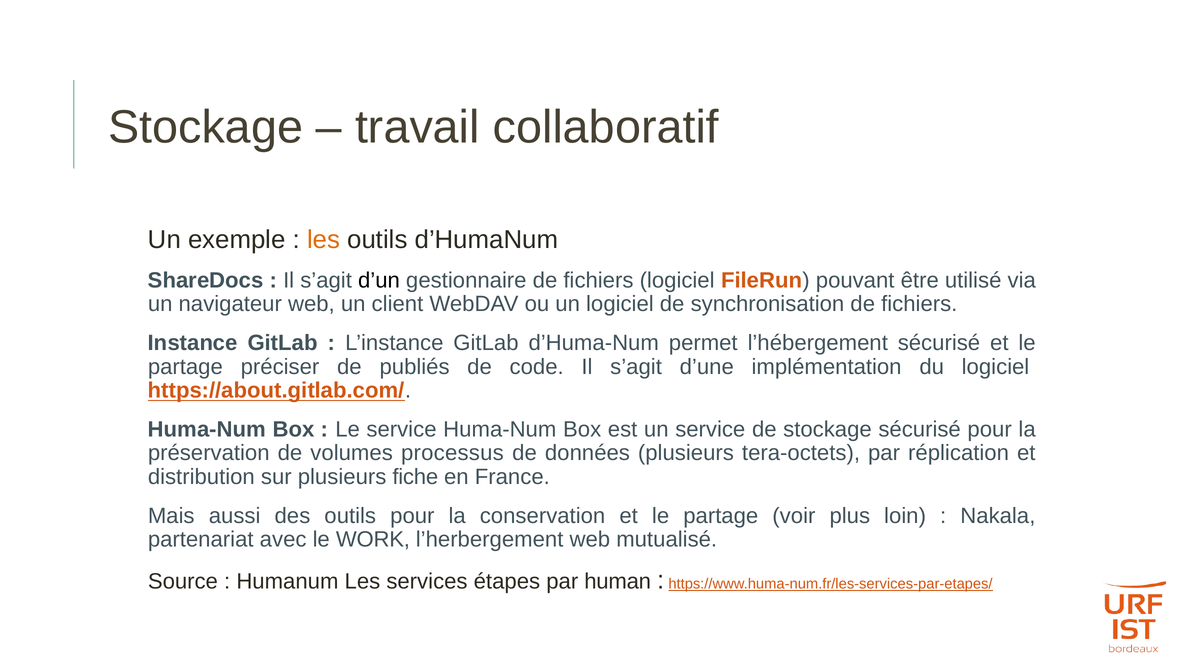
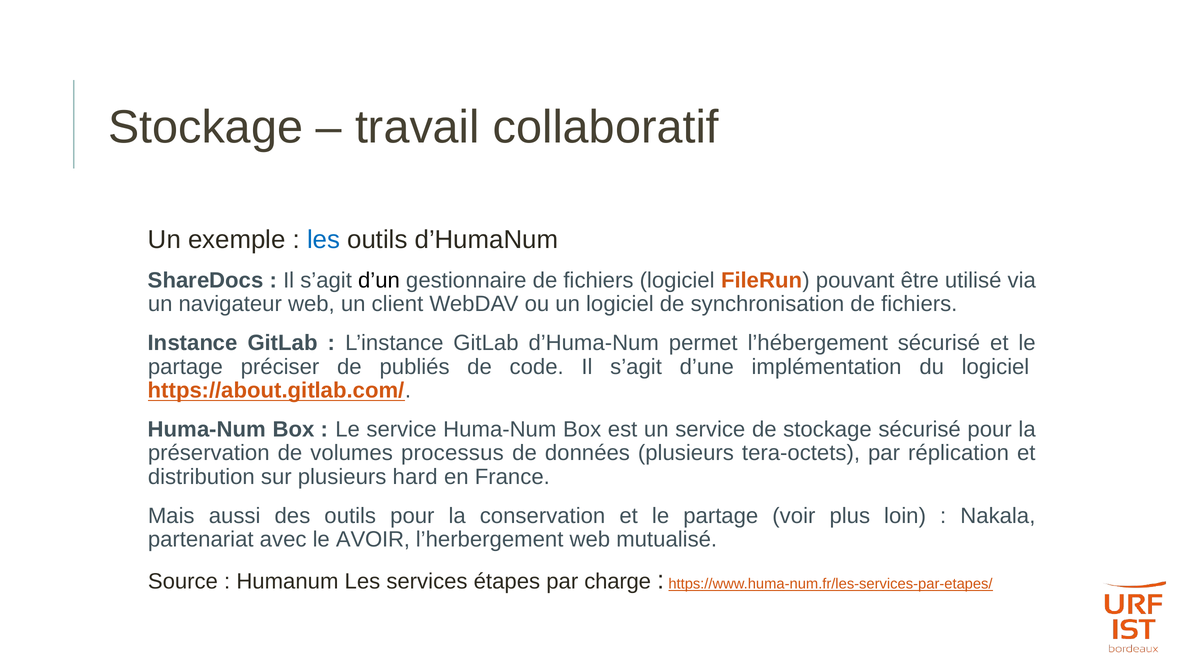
les at (324, 240) colour: orange -> blue
fiche: fiche -> hard
WORK: WORK -> AVOIR
human: human -> charge
